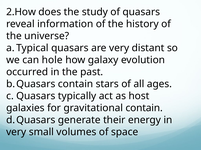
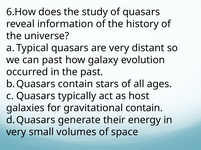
2.How: 2.How -> 6.How
can hole: hole -> past
